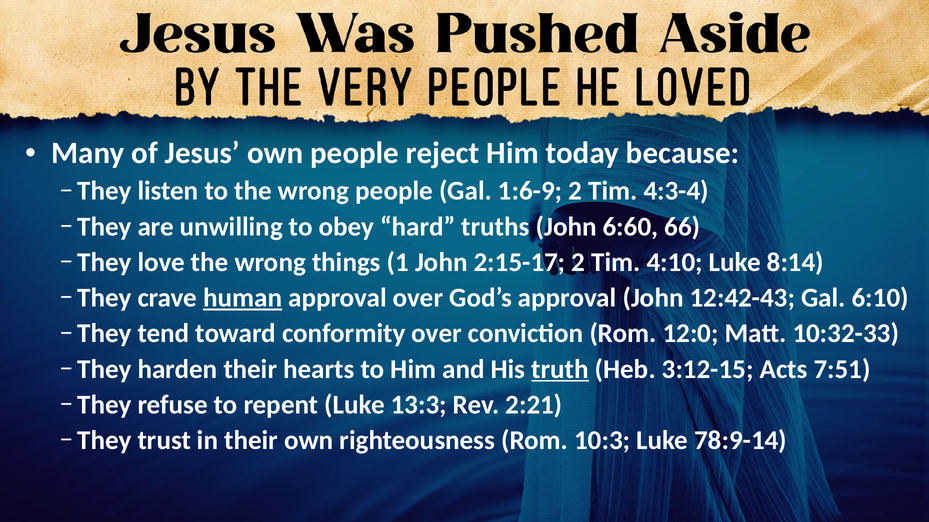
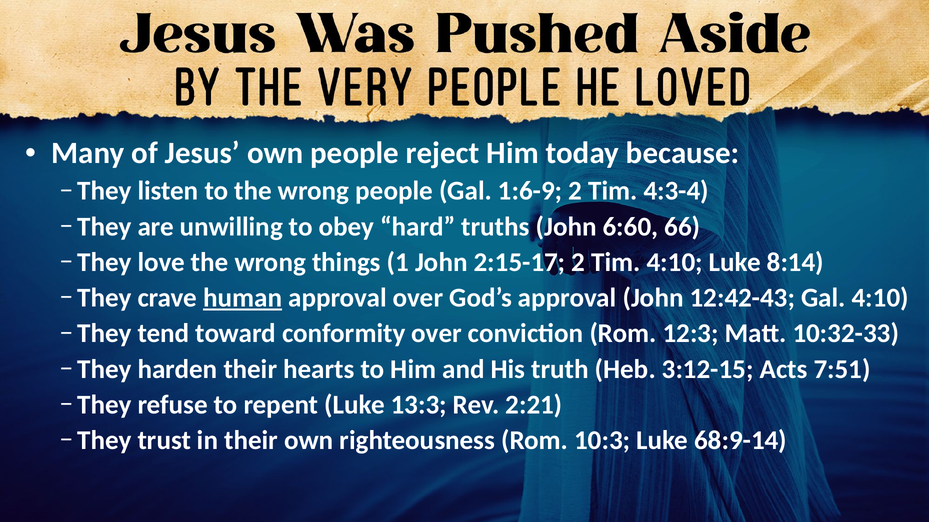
Gal 6:10: 6:10 -> 4:10
12:0: 12:0 -> 12:3
truth underline: present -> none
78:9-14: 78:9-14 -> 68:9-14
